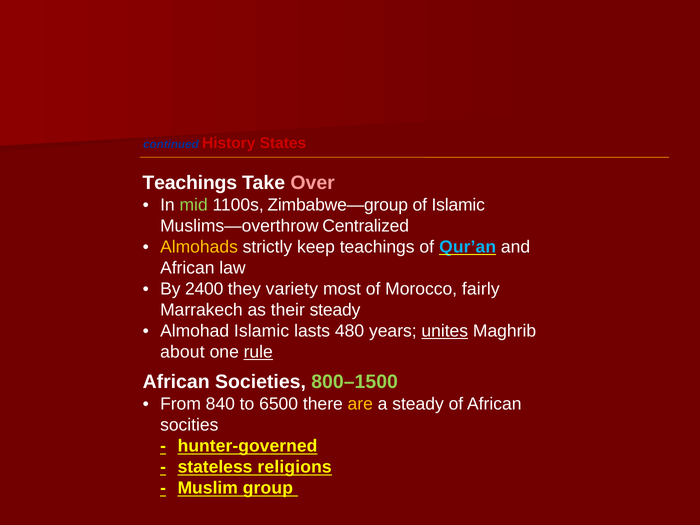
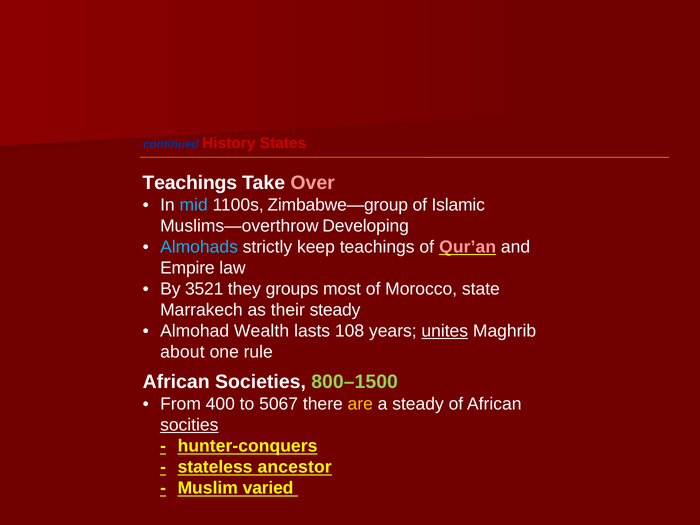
mid colour: light green -> light blue
Centralized: Centralized -> Developing
Almohads colour: yellow -> light blue
Qur’an colour: light blue -> pink
African at (187, 268): African -> Empire
2400: 2400 -> 3521
variety: variety -> groups
fairly: fairly -> state
Almohad Islamic: Islamic -> Wealth
480: 480 -> 108
rule underline: present -> none
840: 840 -> 400
6500: 6500 -> 5067
socities underline: none -> present
hunter-governed: hunter-governed -> hunter-conquers
religions: religions -> ancestor
group: group -> varied
